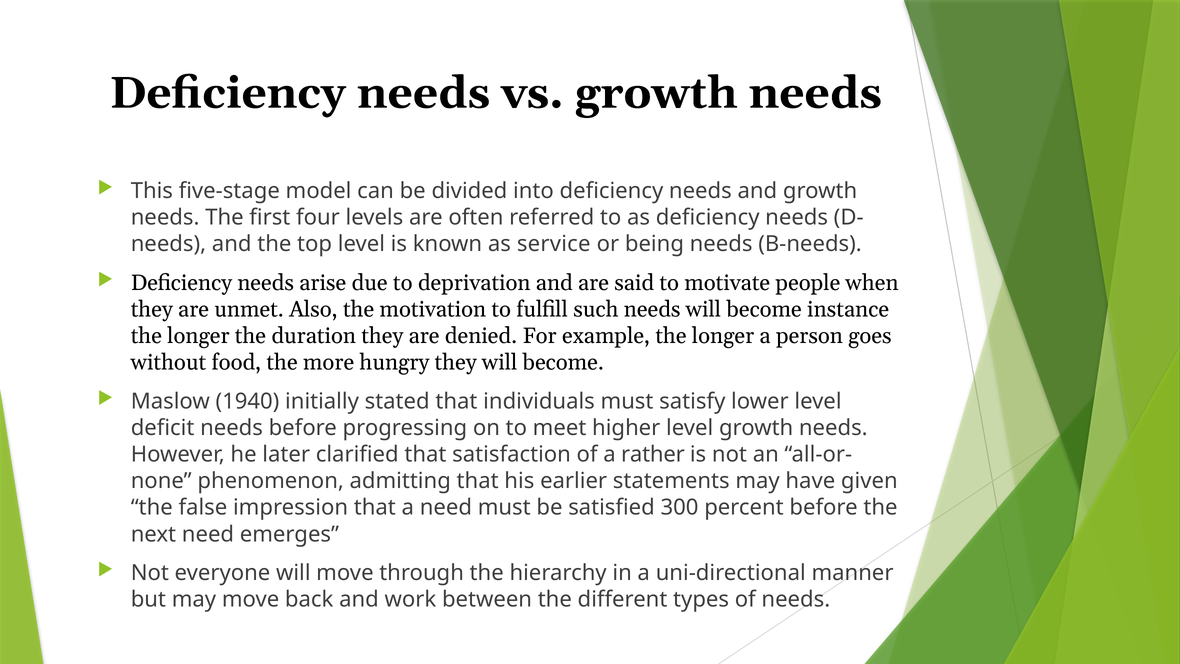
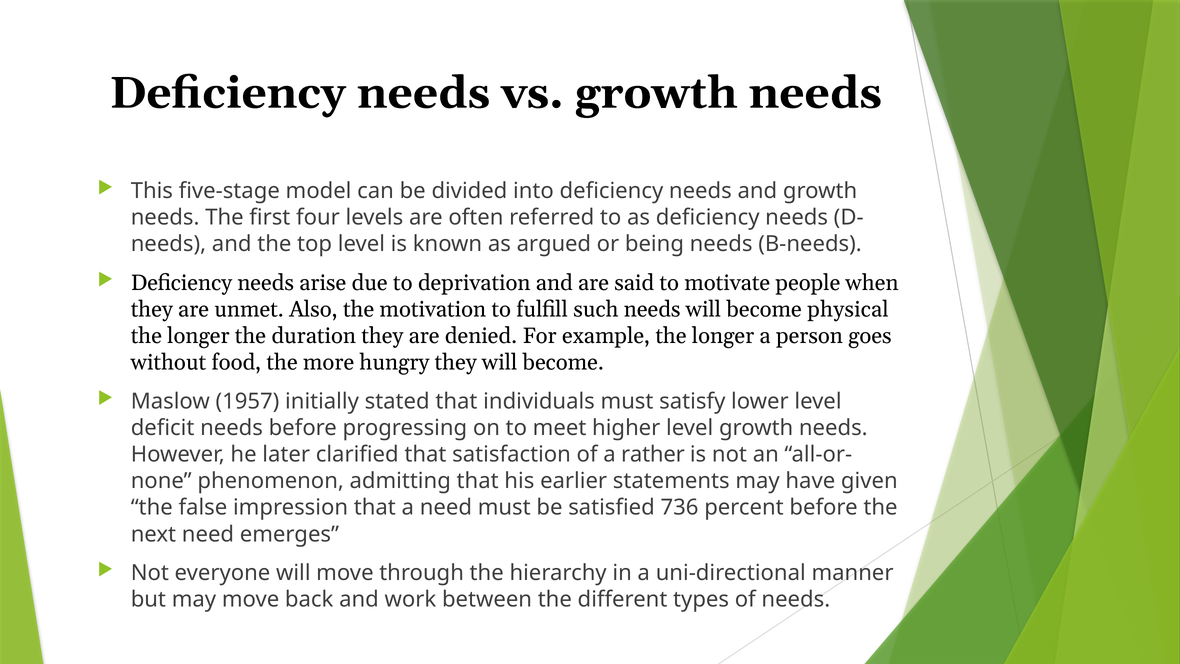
service: service -> argued
instance: instance -> physical
1940: 1940 -> 1957
300: 300 -> 736
